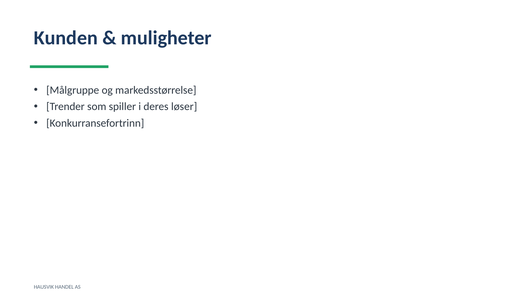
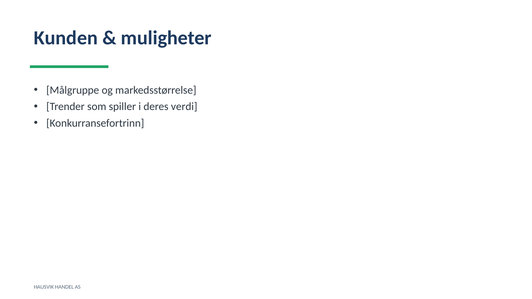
løser: løser -> verdi
